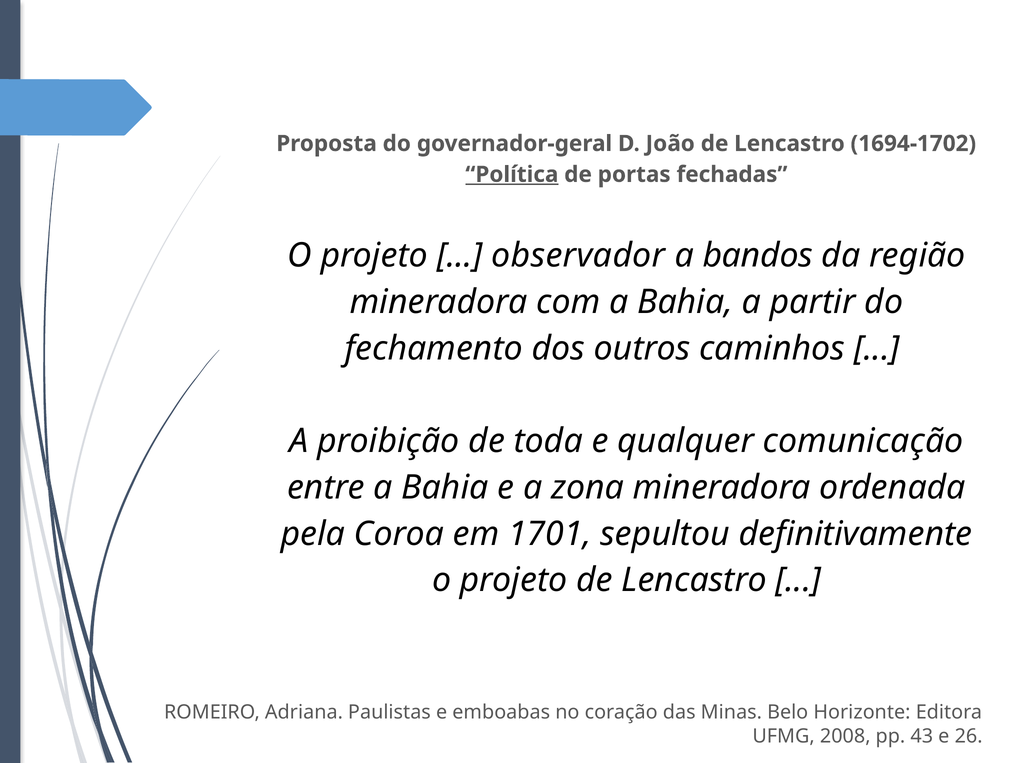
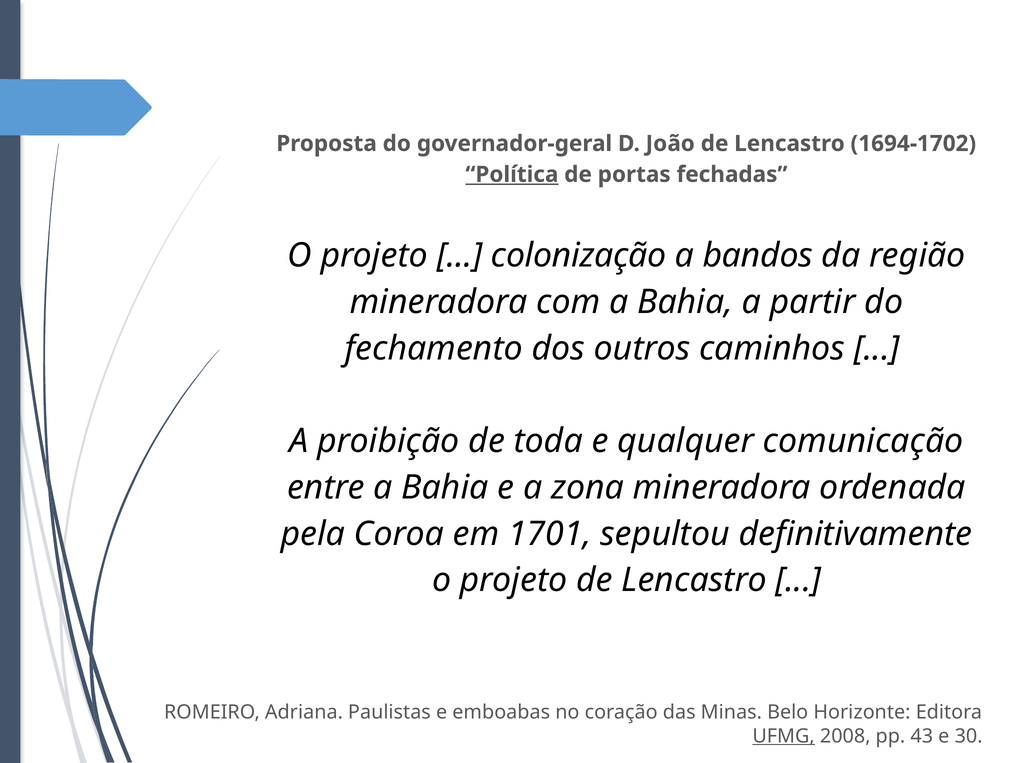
observador: observador -> colonização
UFMG underline: none -> present
26: 26 -> 30
